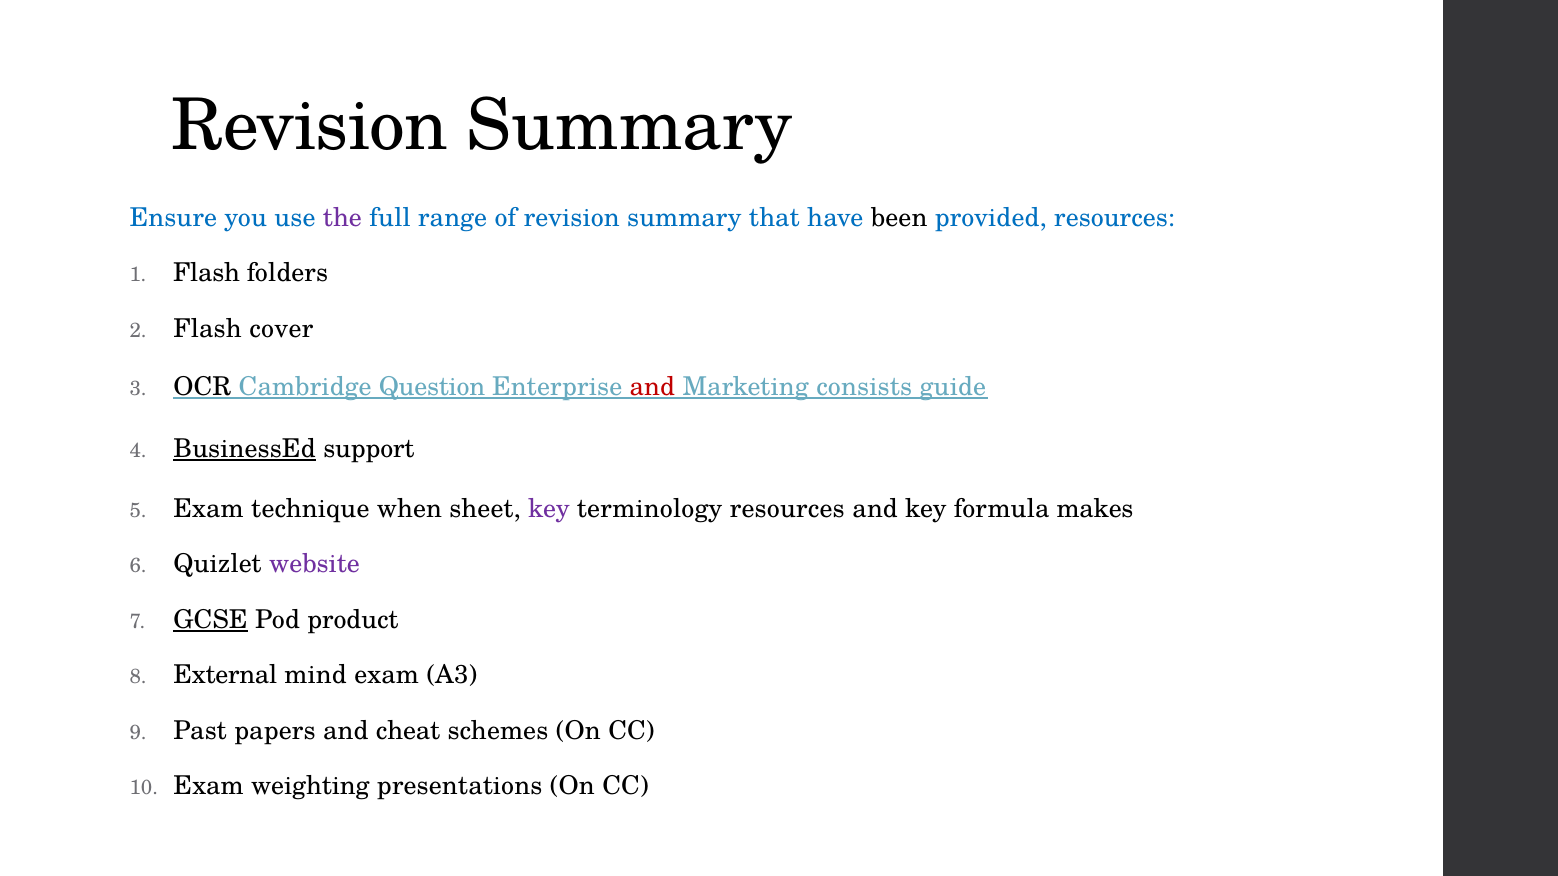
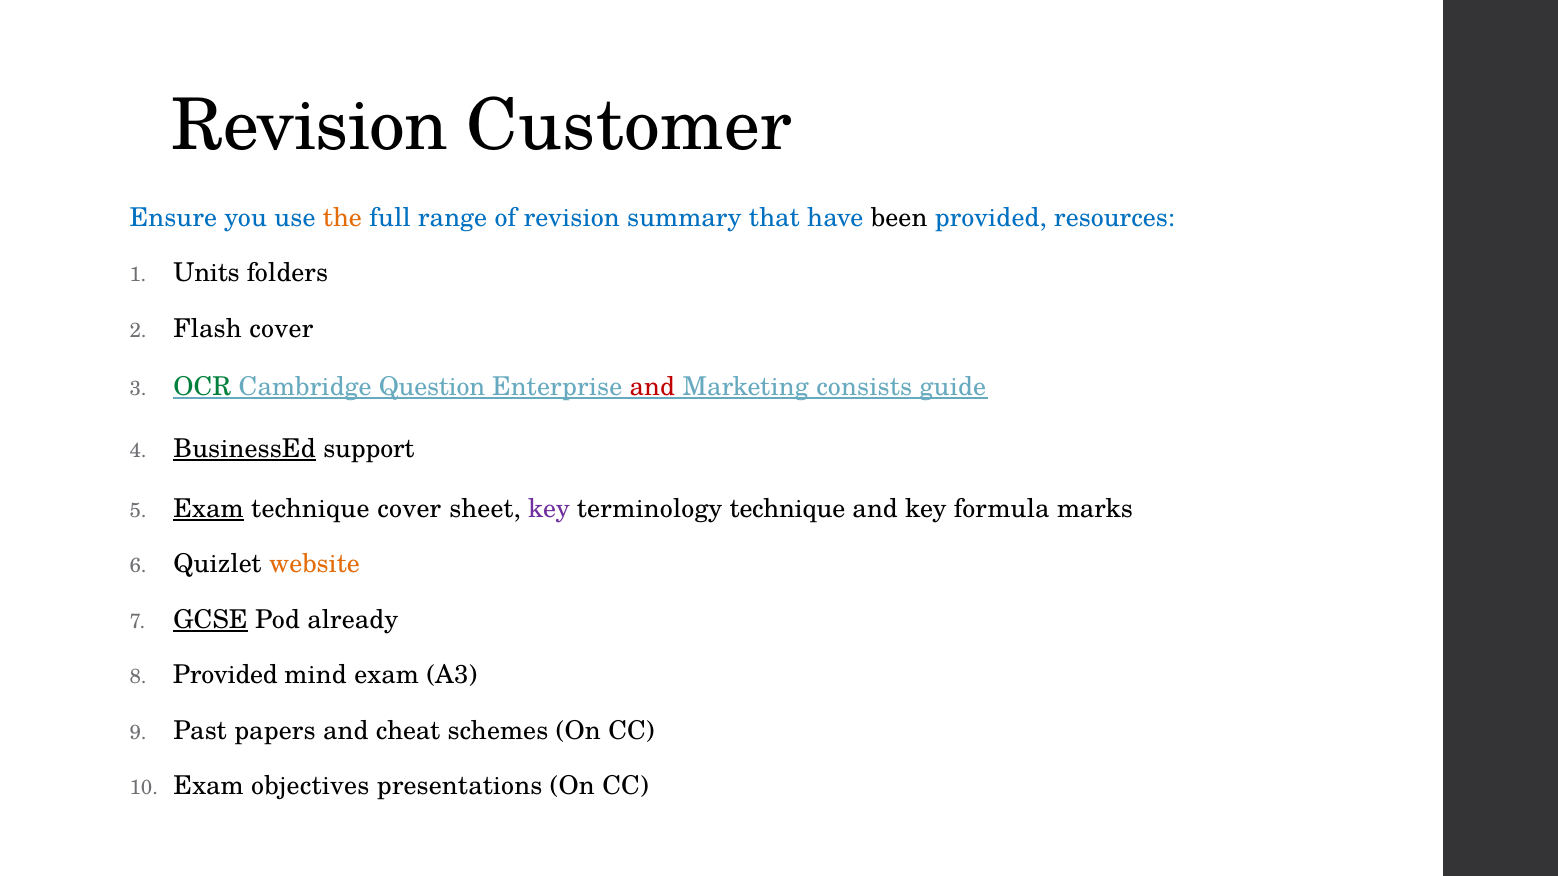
Summary at (630, 126): Summary -> Customer
the colour: purple -> orange
Flash at (207, 273): Flash -> Units
OCR colour: black -> green
Exam at (209, 509) underline: none -> present
technique when: when -> cover
terminology resources: resources -> technique
makes: makes -> marks
website colour: purple -> orange
product: product -> already
External at (225, 676): External -> Provided
weighting: weighting -> objectives
